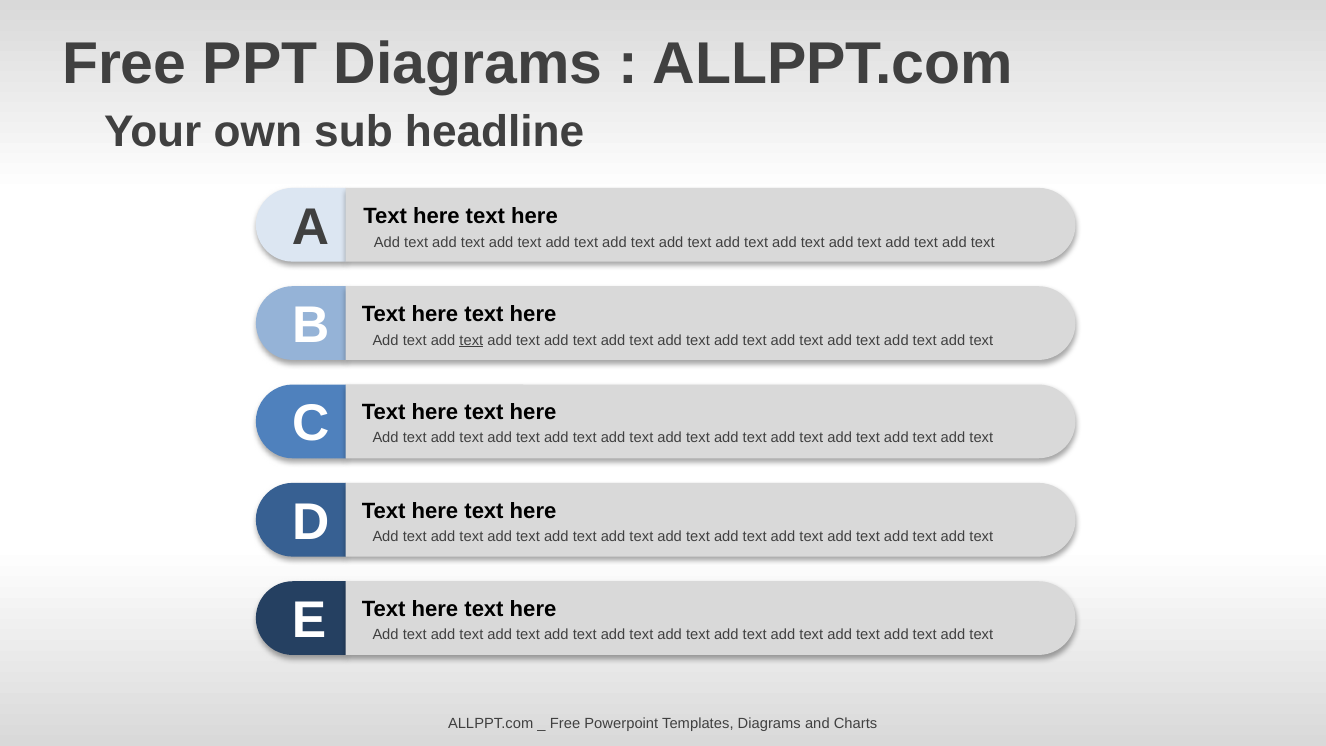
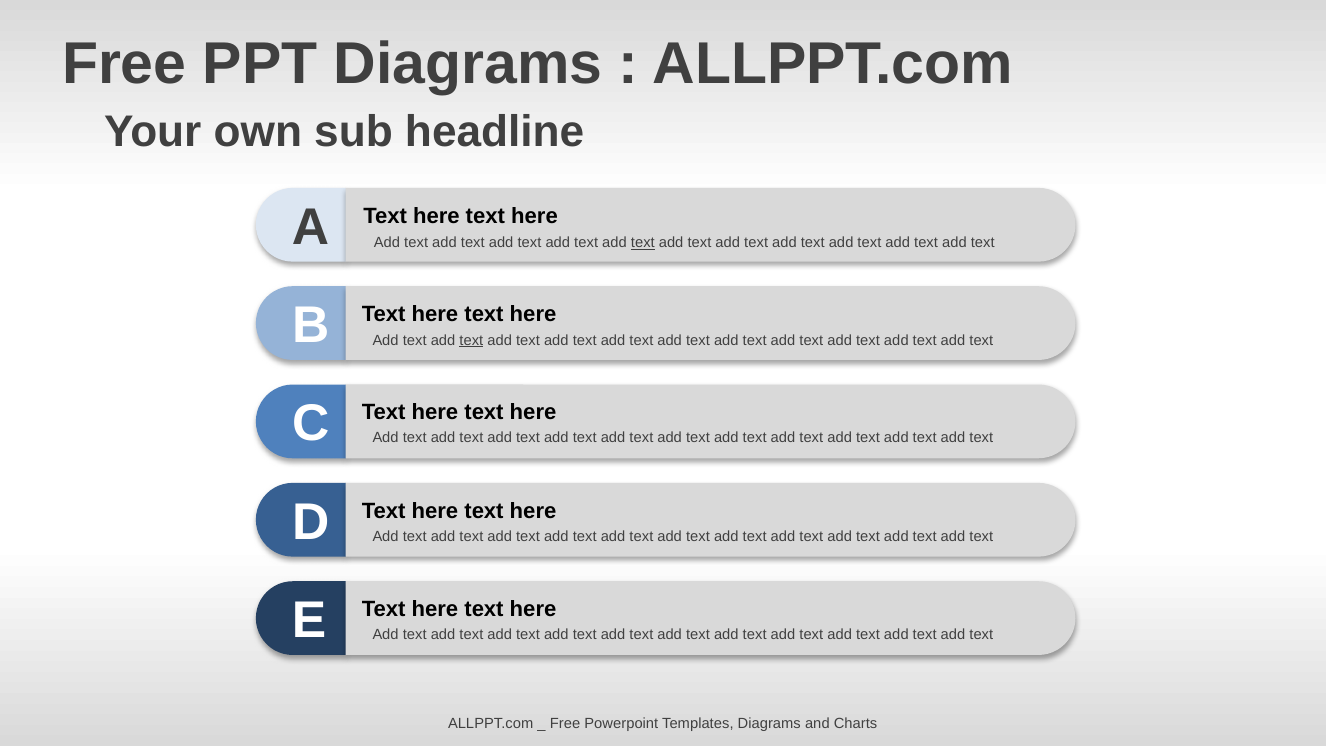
text at (643, 243) underline: none -> present
